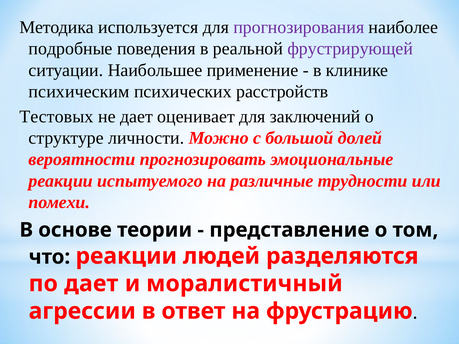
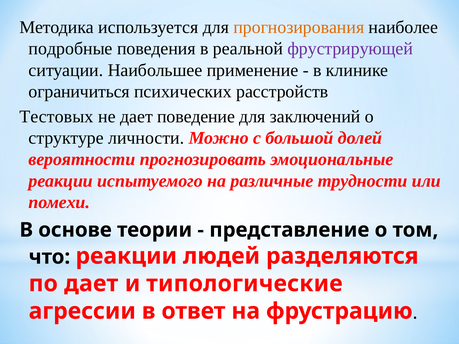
прогнозирования colour: purple -> orange
психическим: психическим -> ограничиться
оценивает: оценивает -> поведение
моралистичный: моралистичный -> типологические
